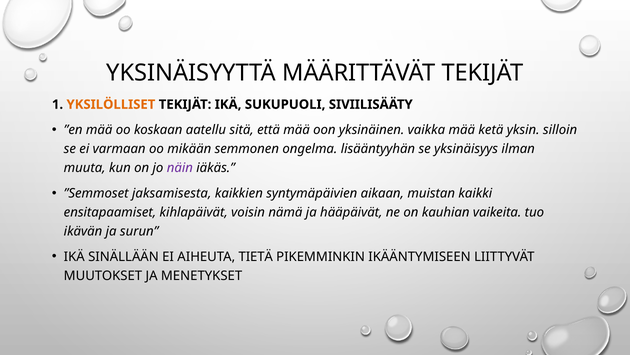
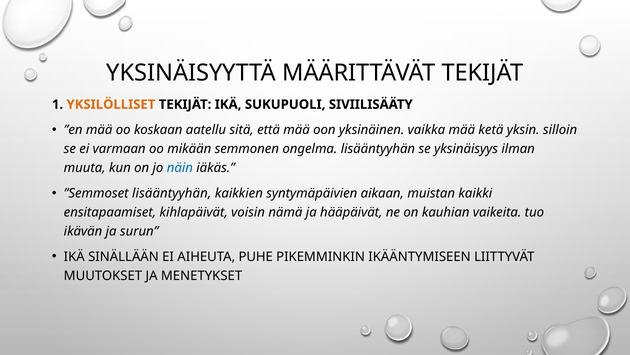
näin colour: purple -> blue
”Semmoset jaksamisesta: jaksamisesta -> lisääntyyhän
TIETÄ: TIETÄ -> PUHE
